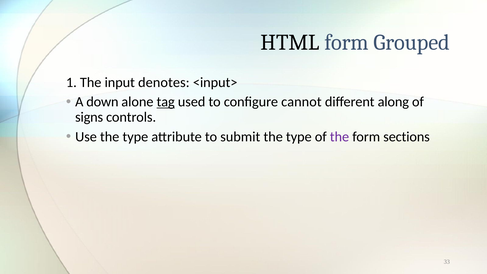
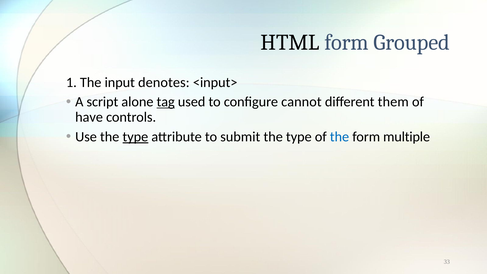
down: down -> script
along: along -> them
signs: signs -> have
type at (135, 137) underline: none -> present
the at (340, 137) colour: purple -> blue
sections: sections -> multiple
